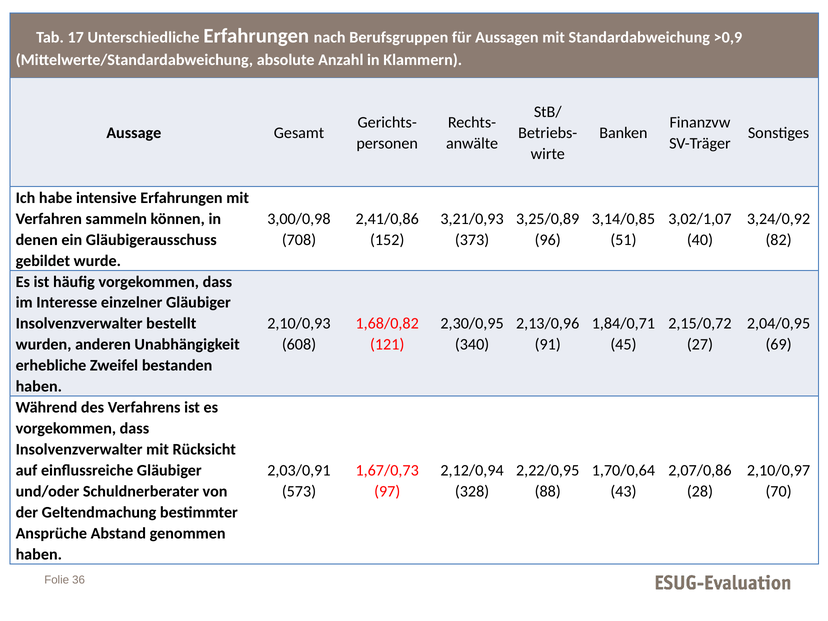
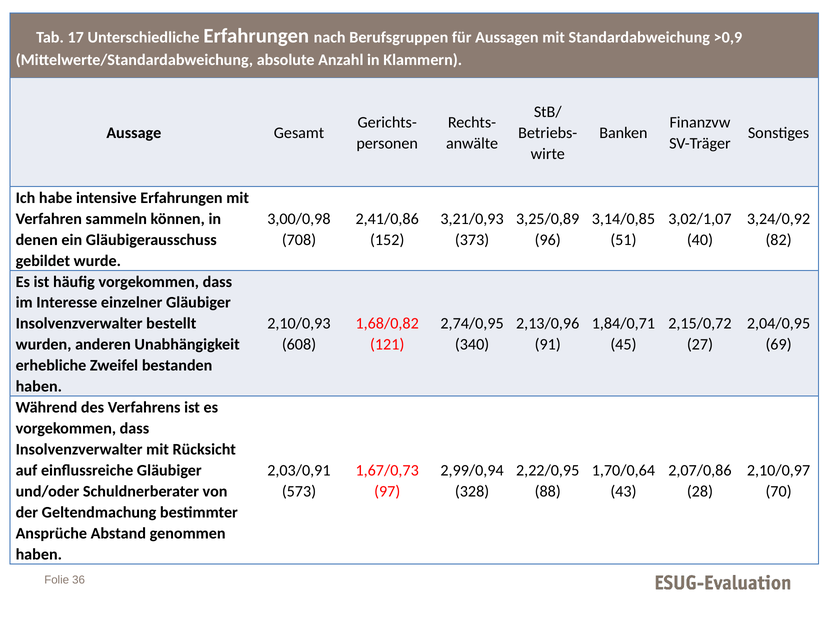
2,30/0,95: 2,30/0,95 -> 2,74/0,95
2,12/0,94: 2,12/0,94 -> 2,99/0,94
